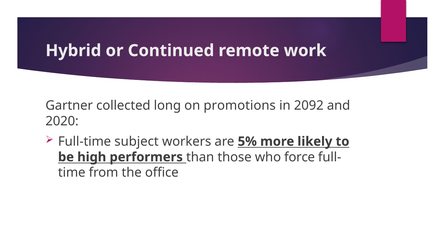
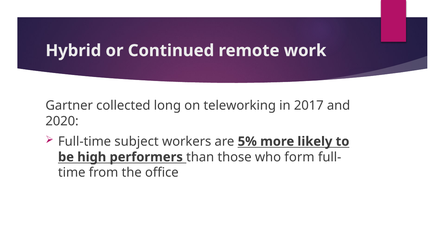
promotions: promotions -> teleworking
2092: 2092 -> 2017
force: force -> form
